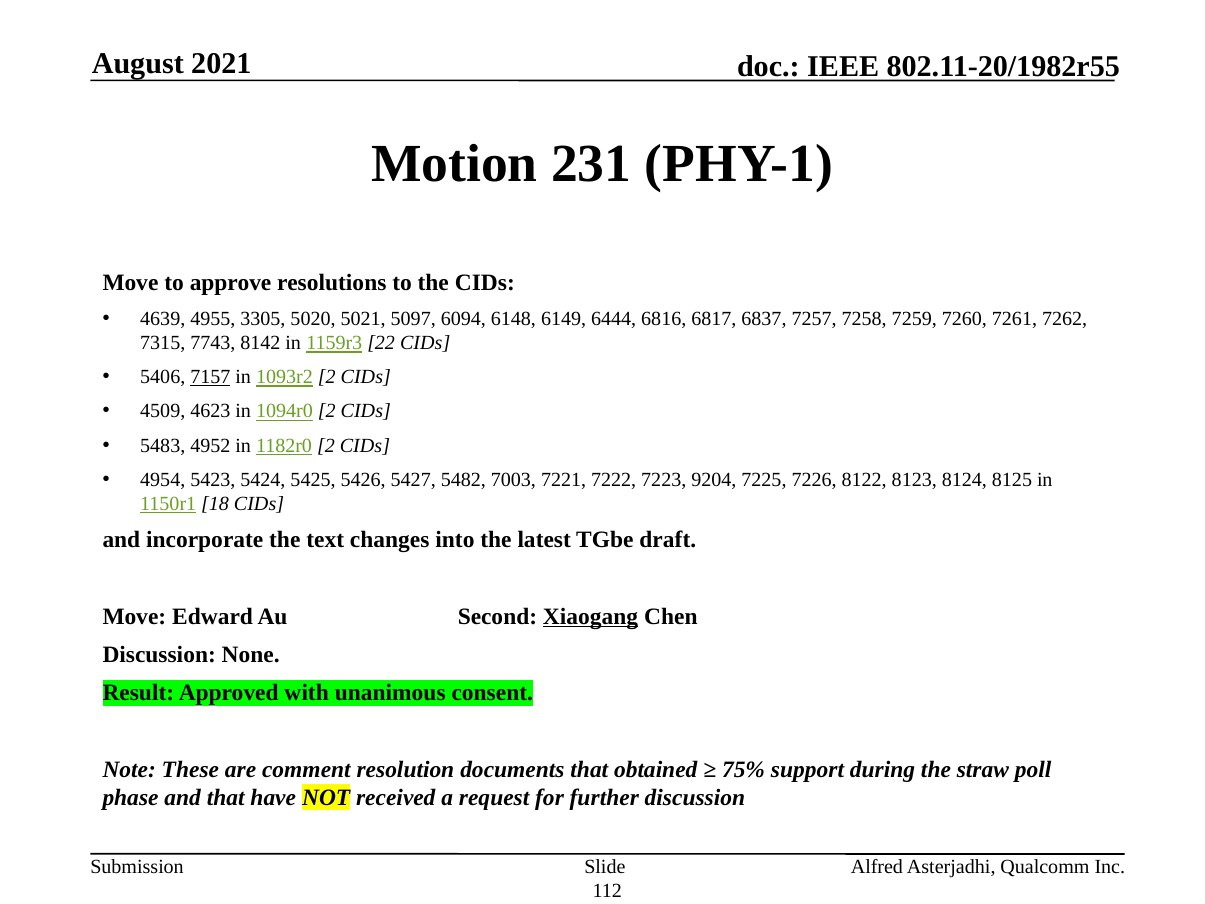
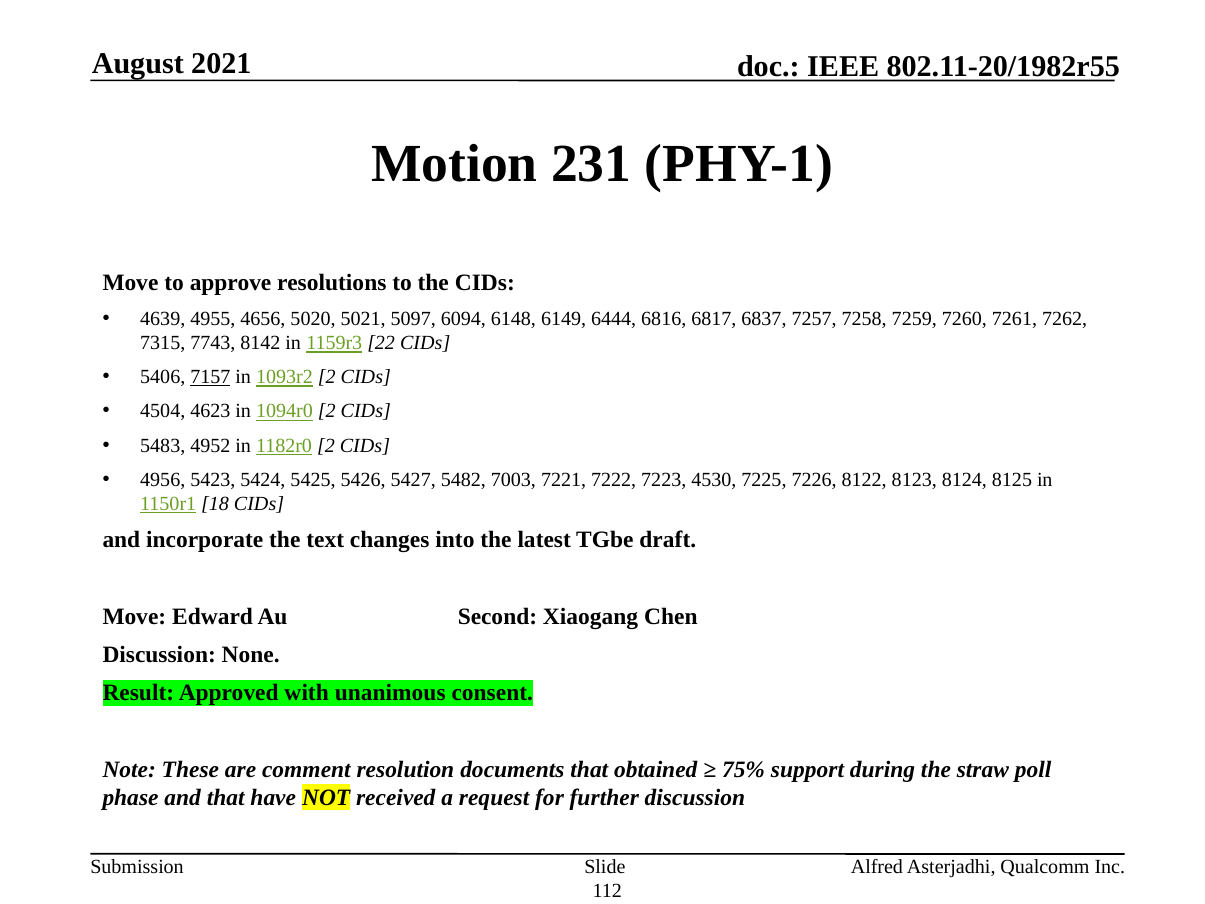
3305: 3305 -> 4656
4509: 4509 -> 4504
4954: 4954 -> 4956
9204: 9204 -> 4530
Xiaogang underline: present -> none
